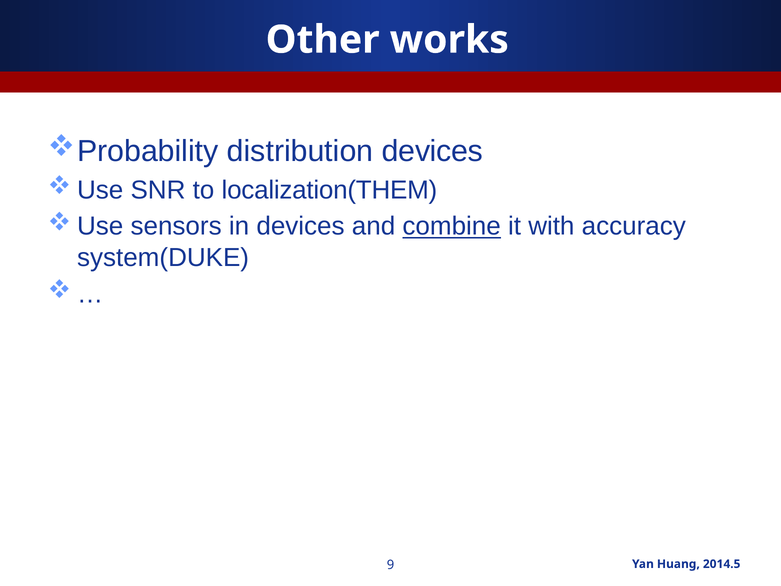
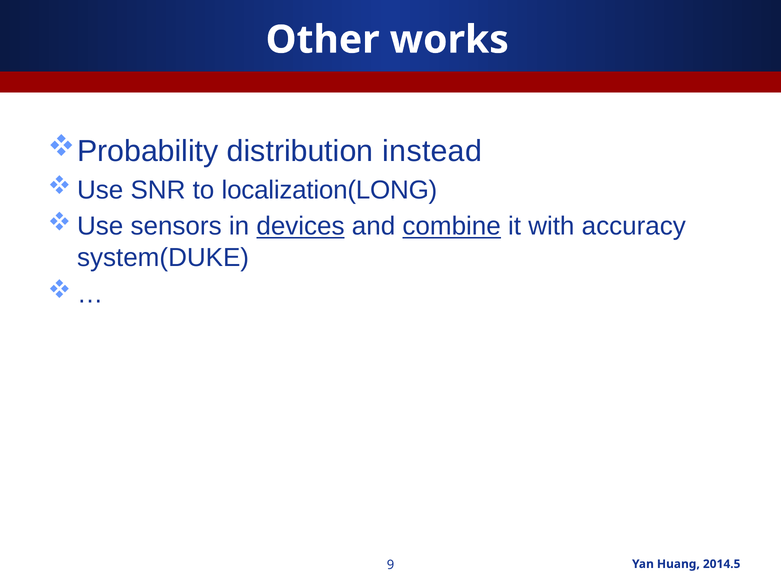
distribution devices: devices -> instead
localization(THEM: localization(THEM -> localization(LONG
devices at (301, 226) underline: none -> present
